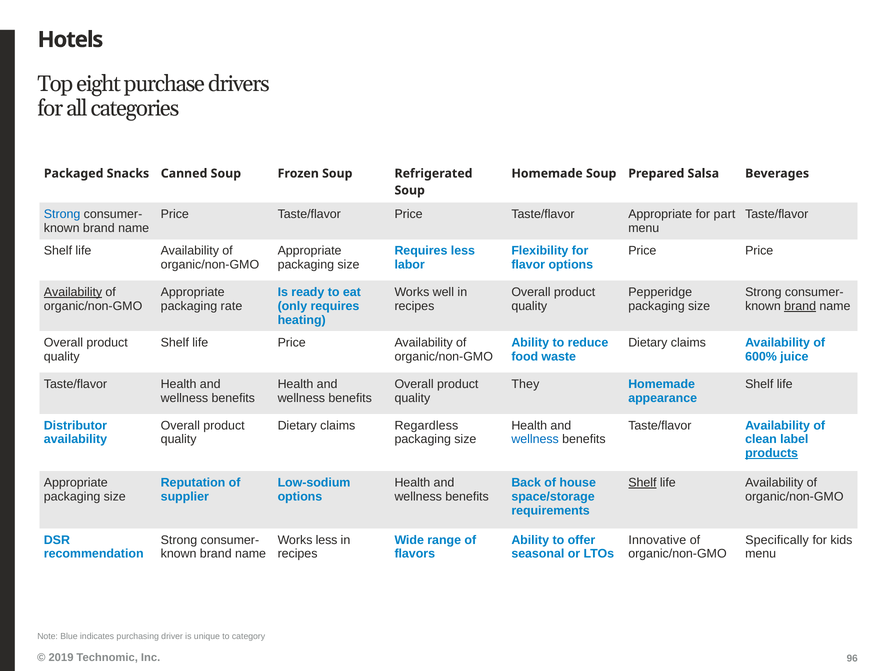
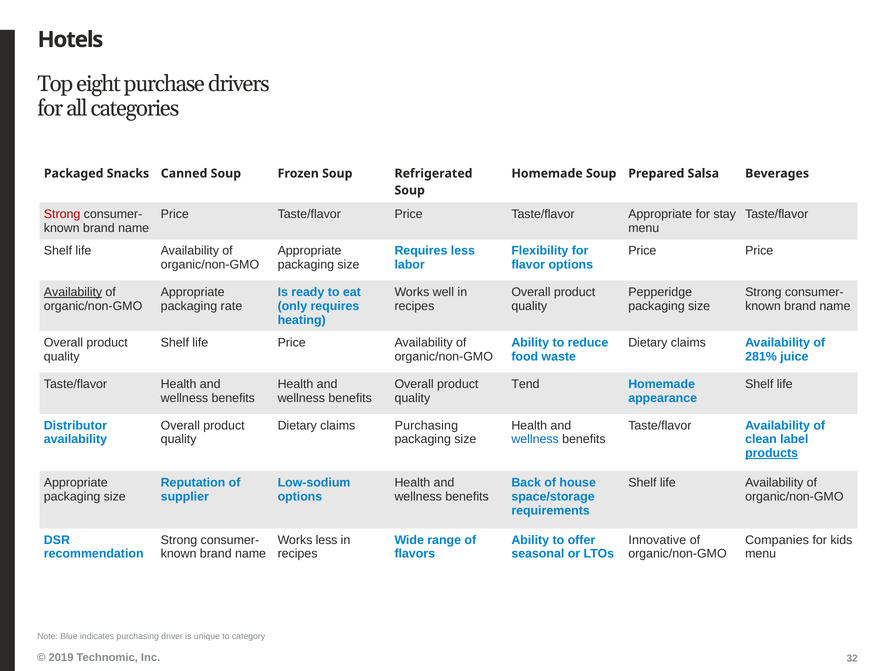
Strong at (62, 214) colour: blue -> red
part: part -> stay
brand at (800, 306) underline: present -> none
600%: 600% -> 281%
They: They -> Tend
claims Regardless: Regardless -> Purchasing
Shelf at (642, 483) underline: present -> none
Specifically: Specifically -> Companies
96: 96 -> 32
